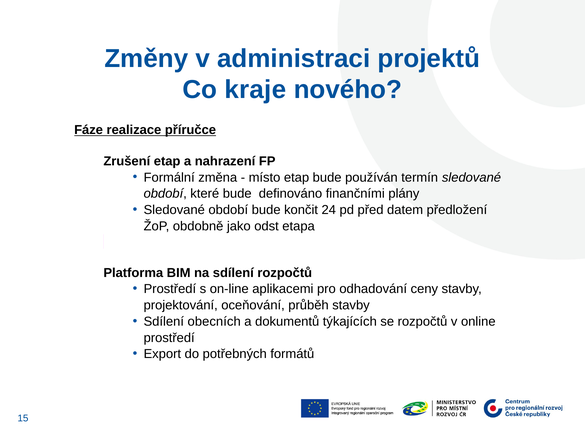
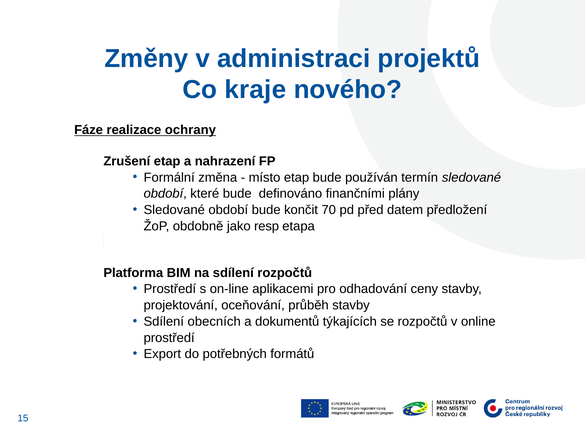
příručce: příručce -> ochrany
24: 24 -> 70
odst: odst -> resp
